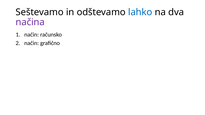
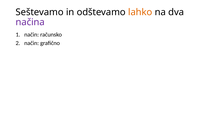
lahko colour: blue -> orange
